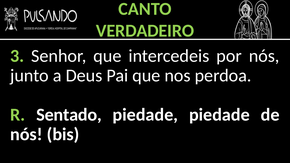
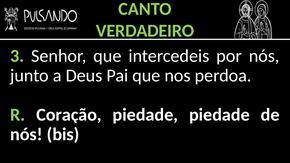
Sentado: Sentado -> Coração
